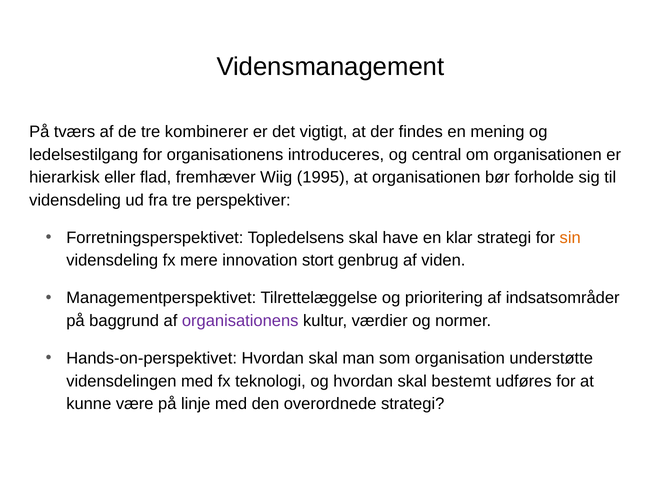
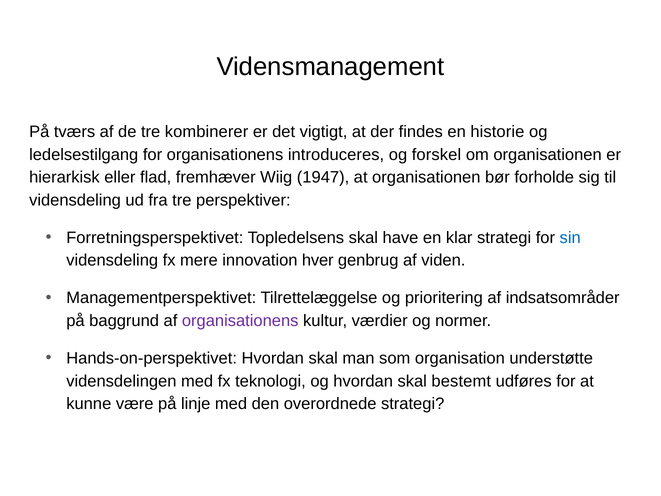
mening: mening -> historie
central: central -> forskel
1995: 1995 -> 1947
sin colour: orange -> blue
stort: stort -> hver
